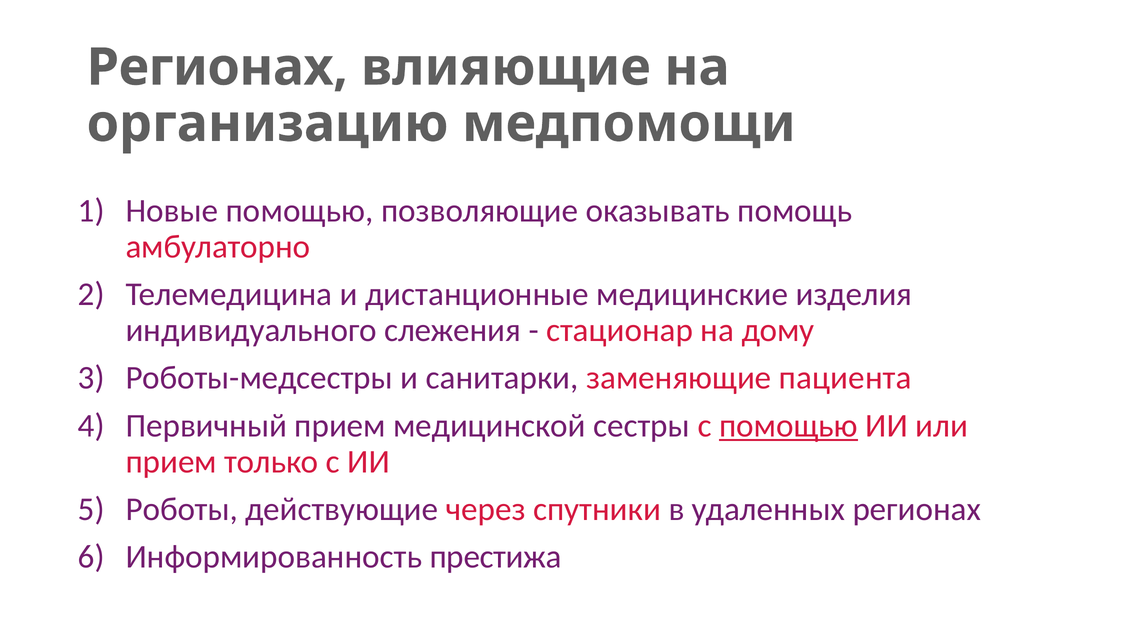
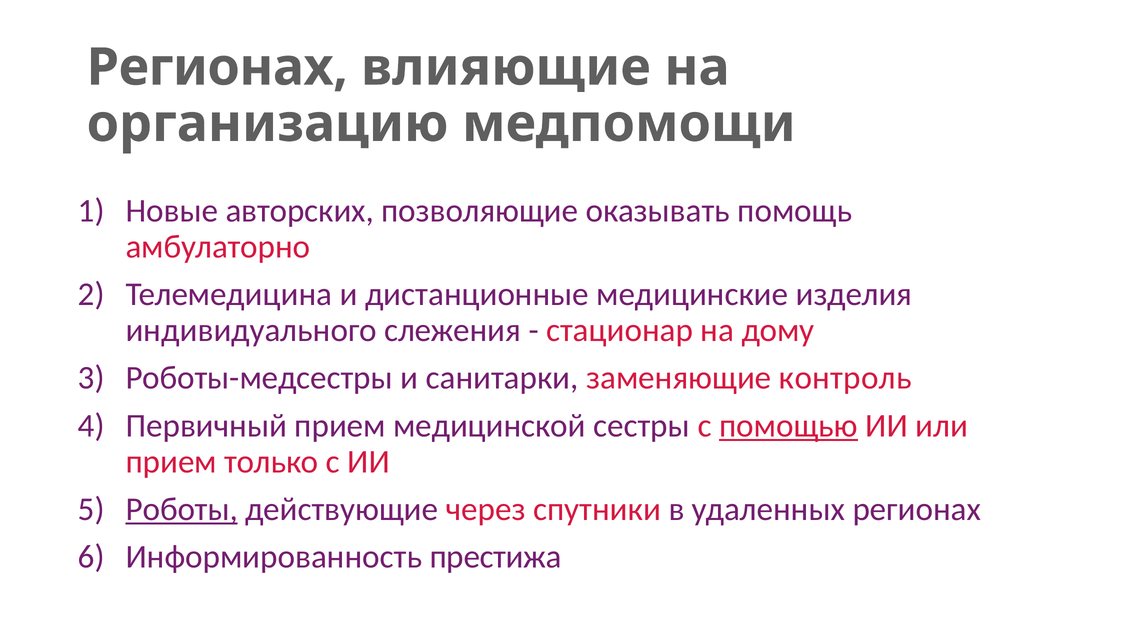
Новые помощью: помощью -> авторских
пациента: пациента -> контроль
Роботы underline: none -> present
